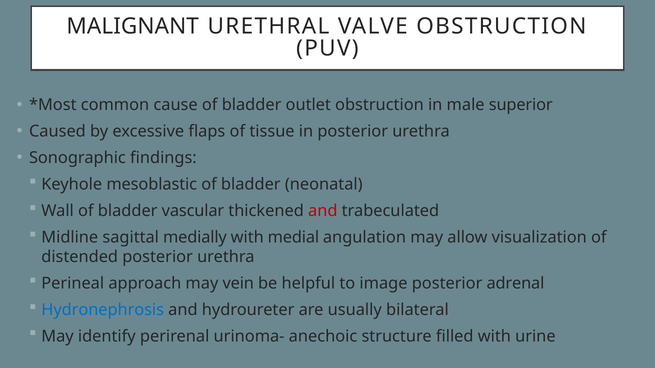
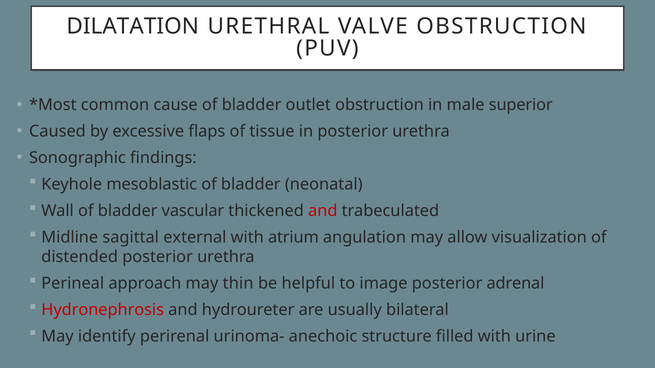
MALIGNANT: MALIGNANT -> DILATATION
medially: medially -> external
medial: medial -> atrium
vein: vein -> thin
Hydronephrosis colour: blue -> red
